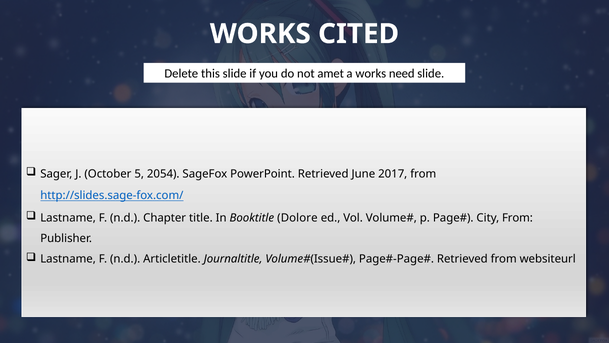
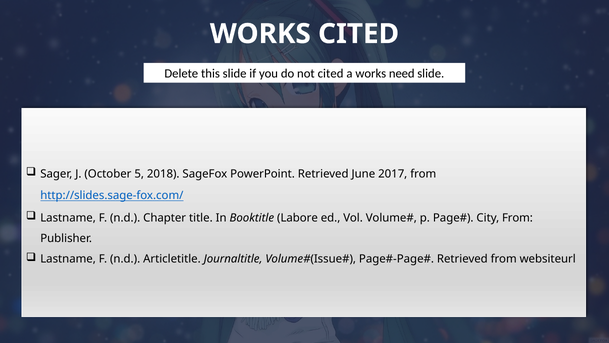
not amet: amet -> cited
2054: 2054 -> 2018
Dolore: Dolore -> Labore
